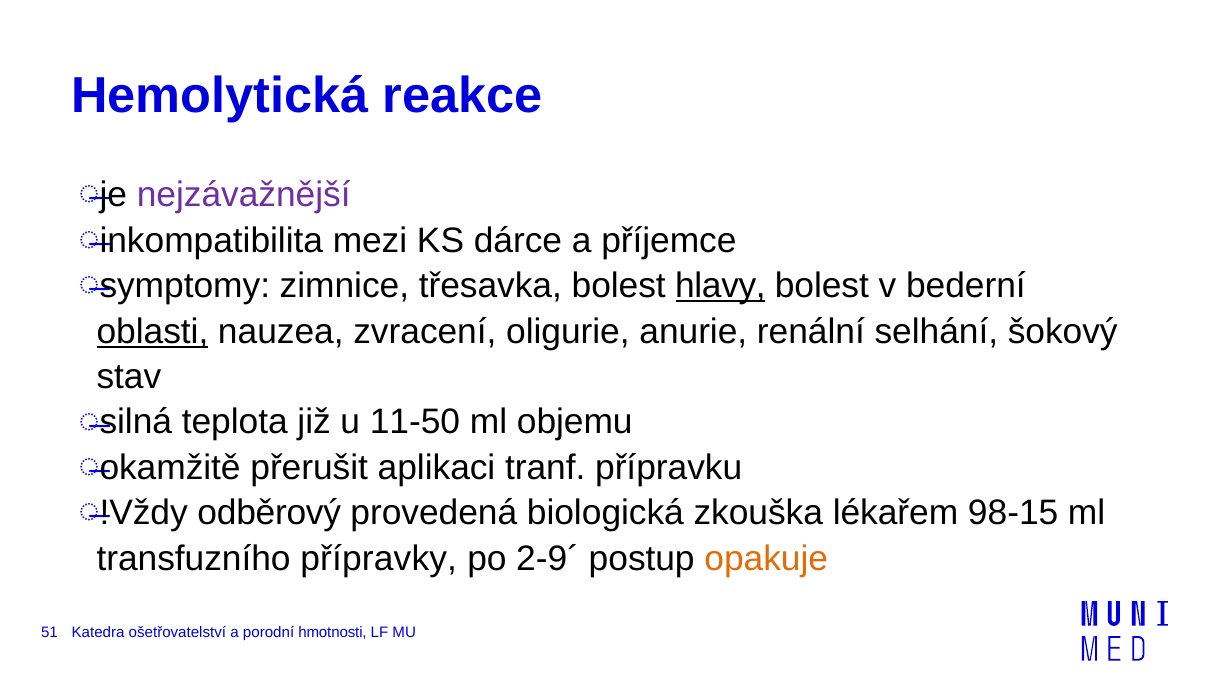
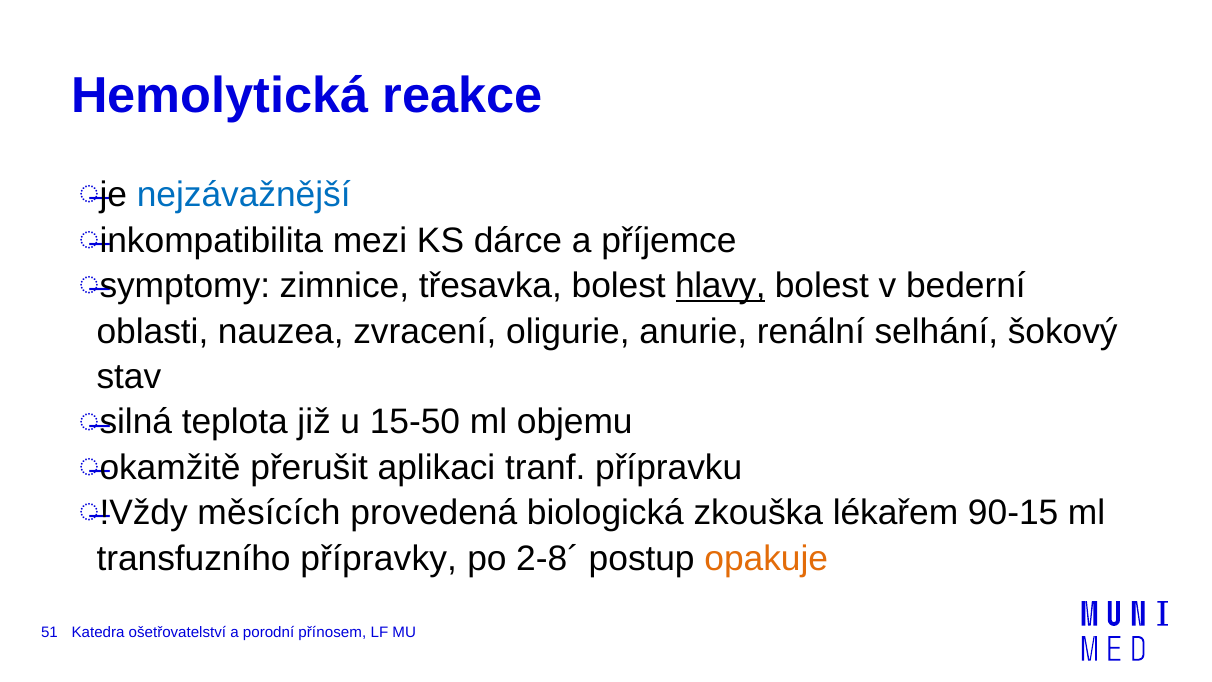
nejzávažnější colour: purple -> blue
oblasti underline: present -> none
11-50: 11-50 -> 15-50
odběrový: odběrový -> měsících
98-15: 98-15 -> 90-15
2-9´: 2-9´ -> 2-8´
hmotnosti: hmotnosti -> přínosem
